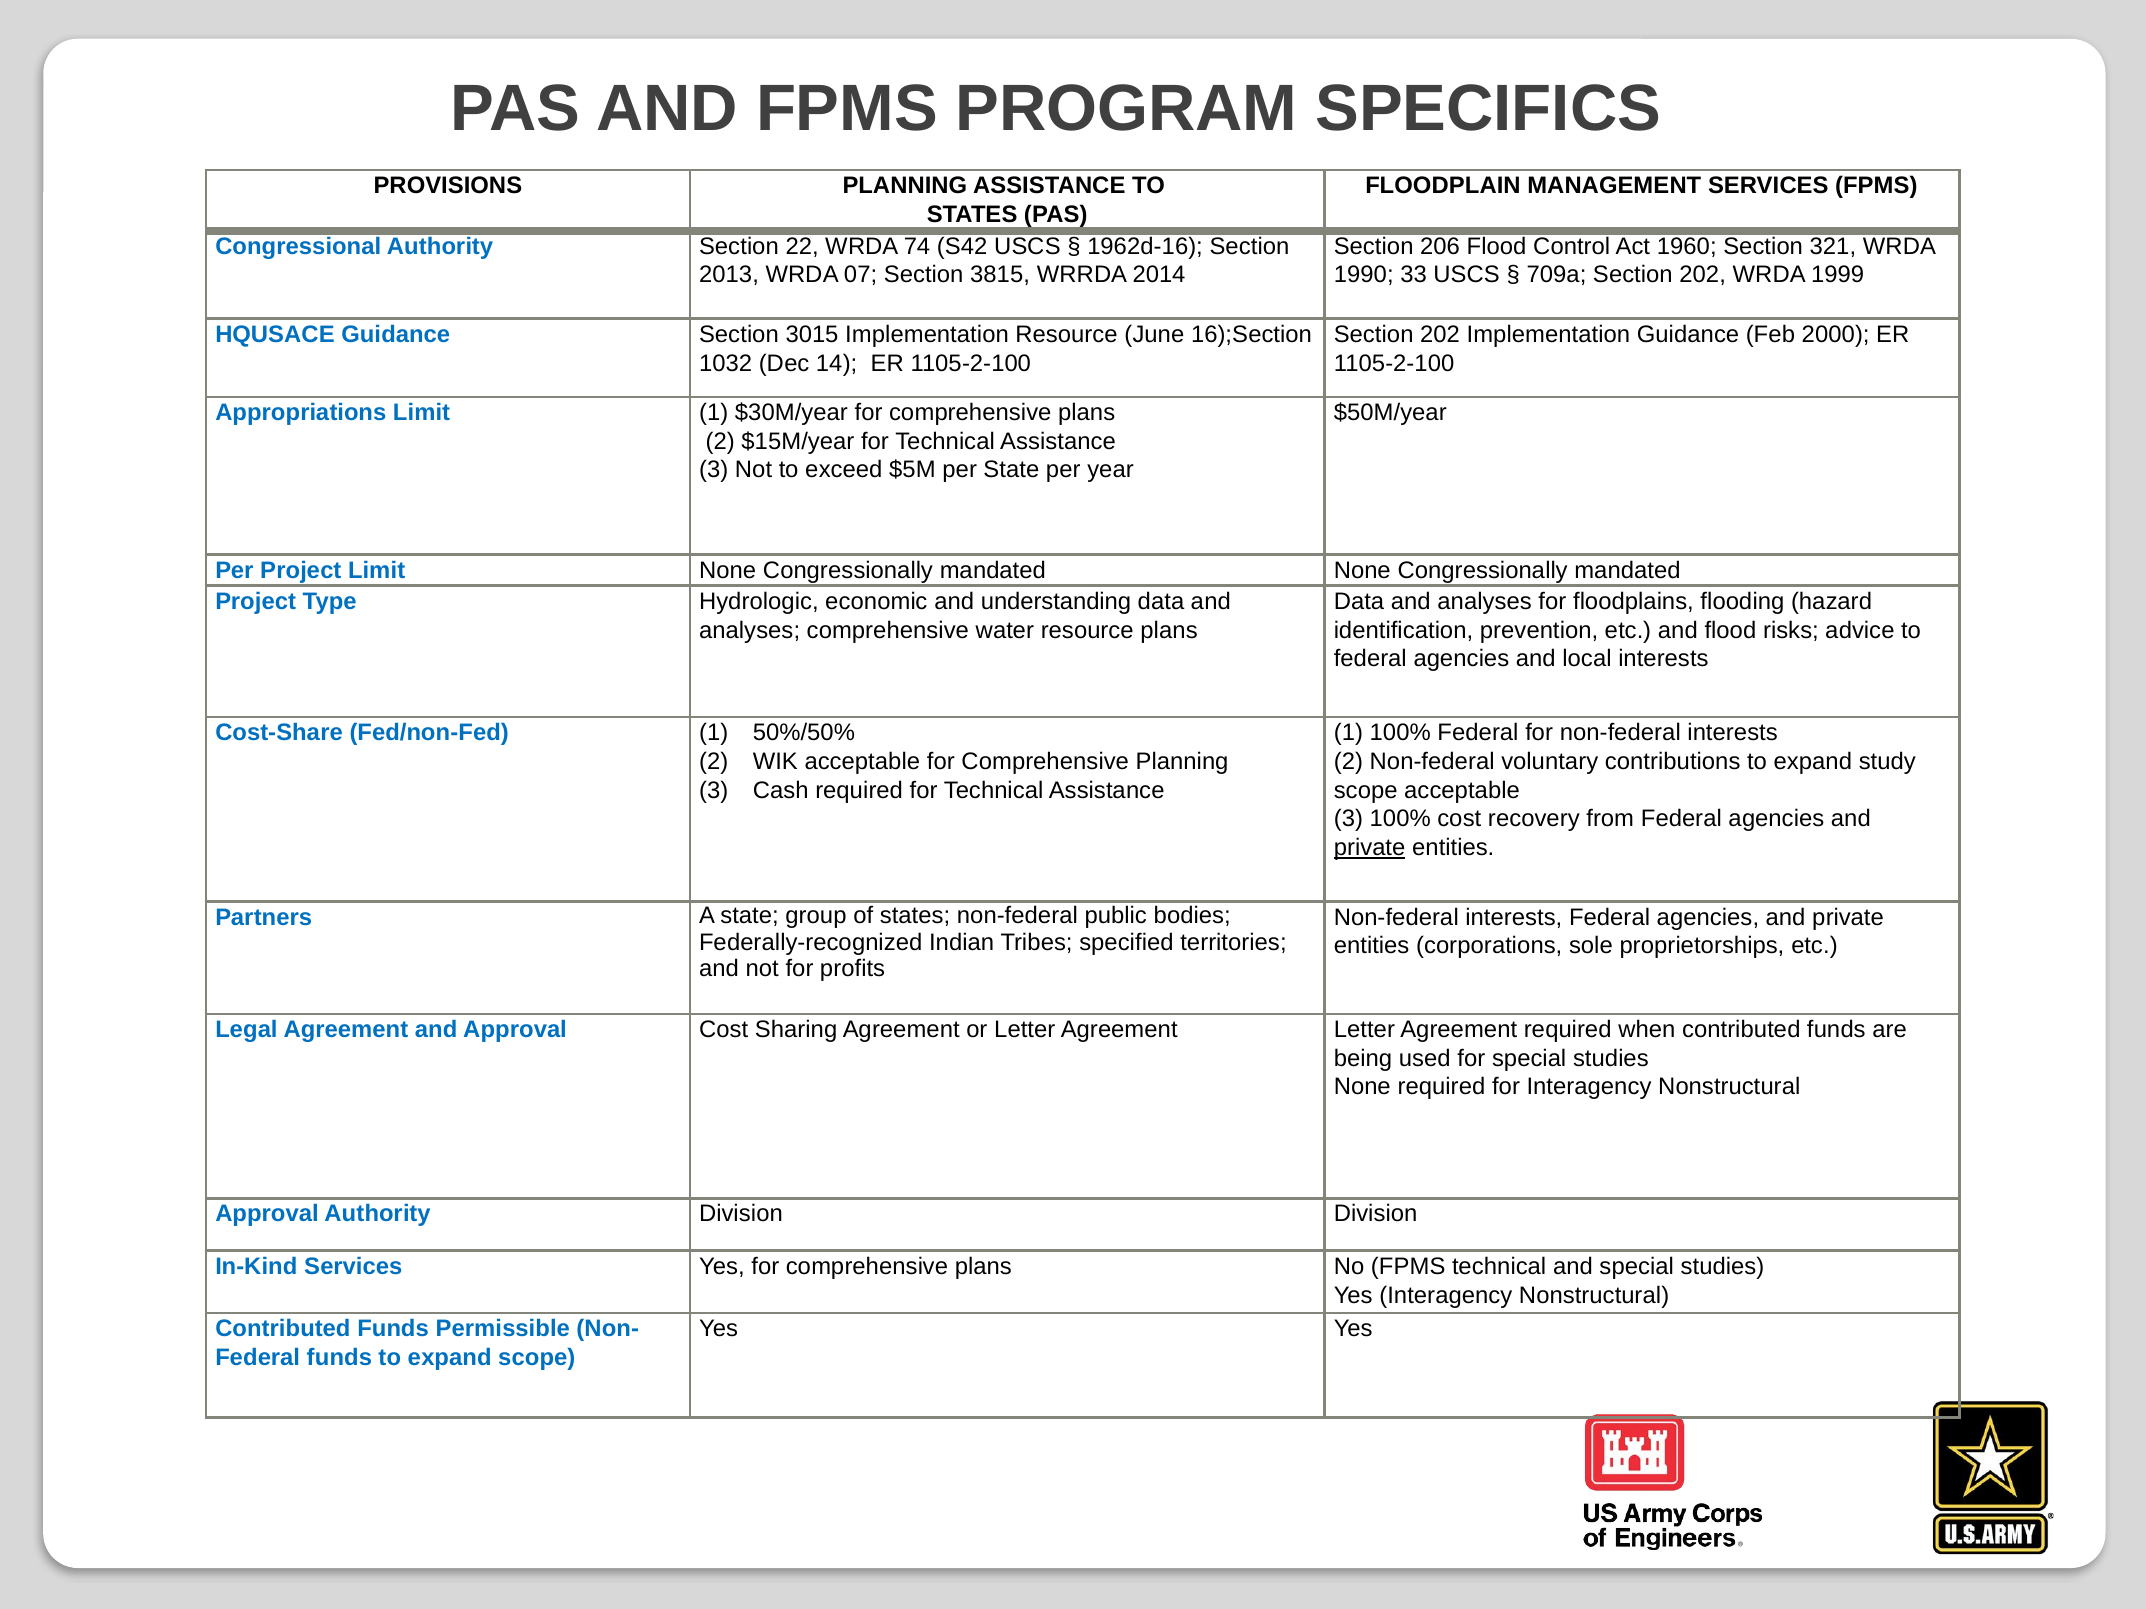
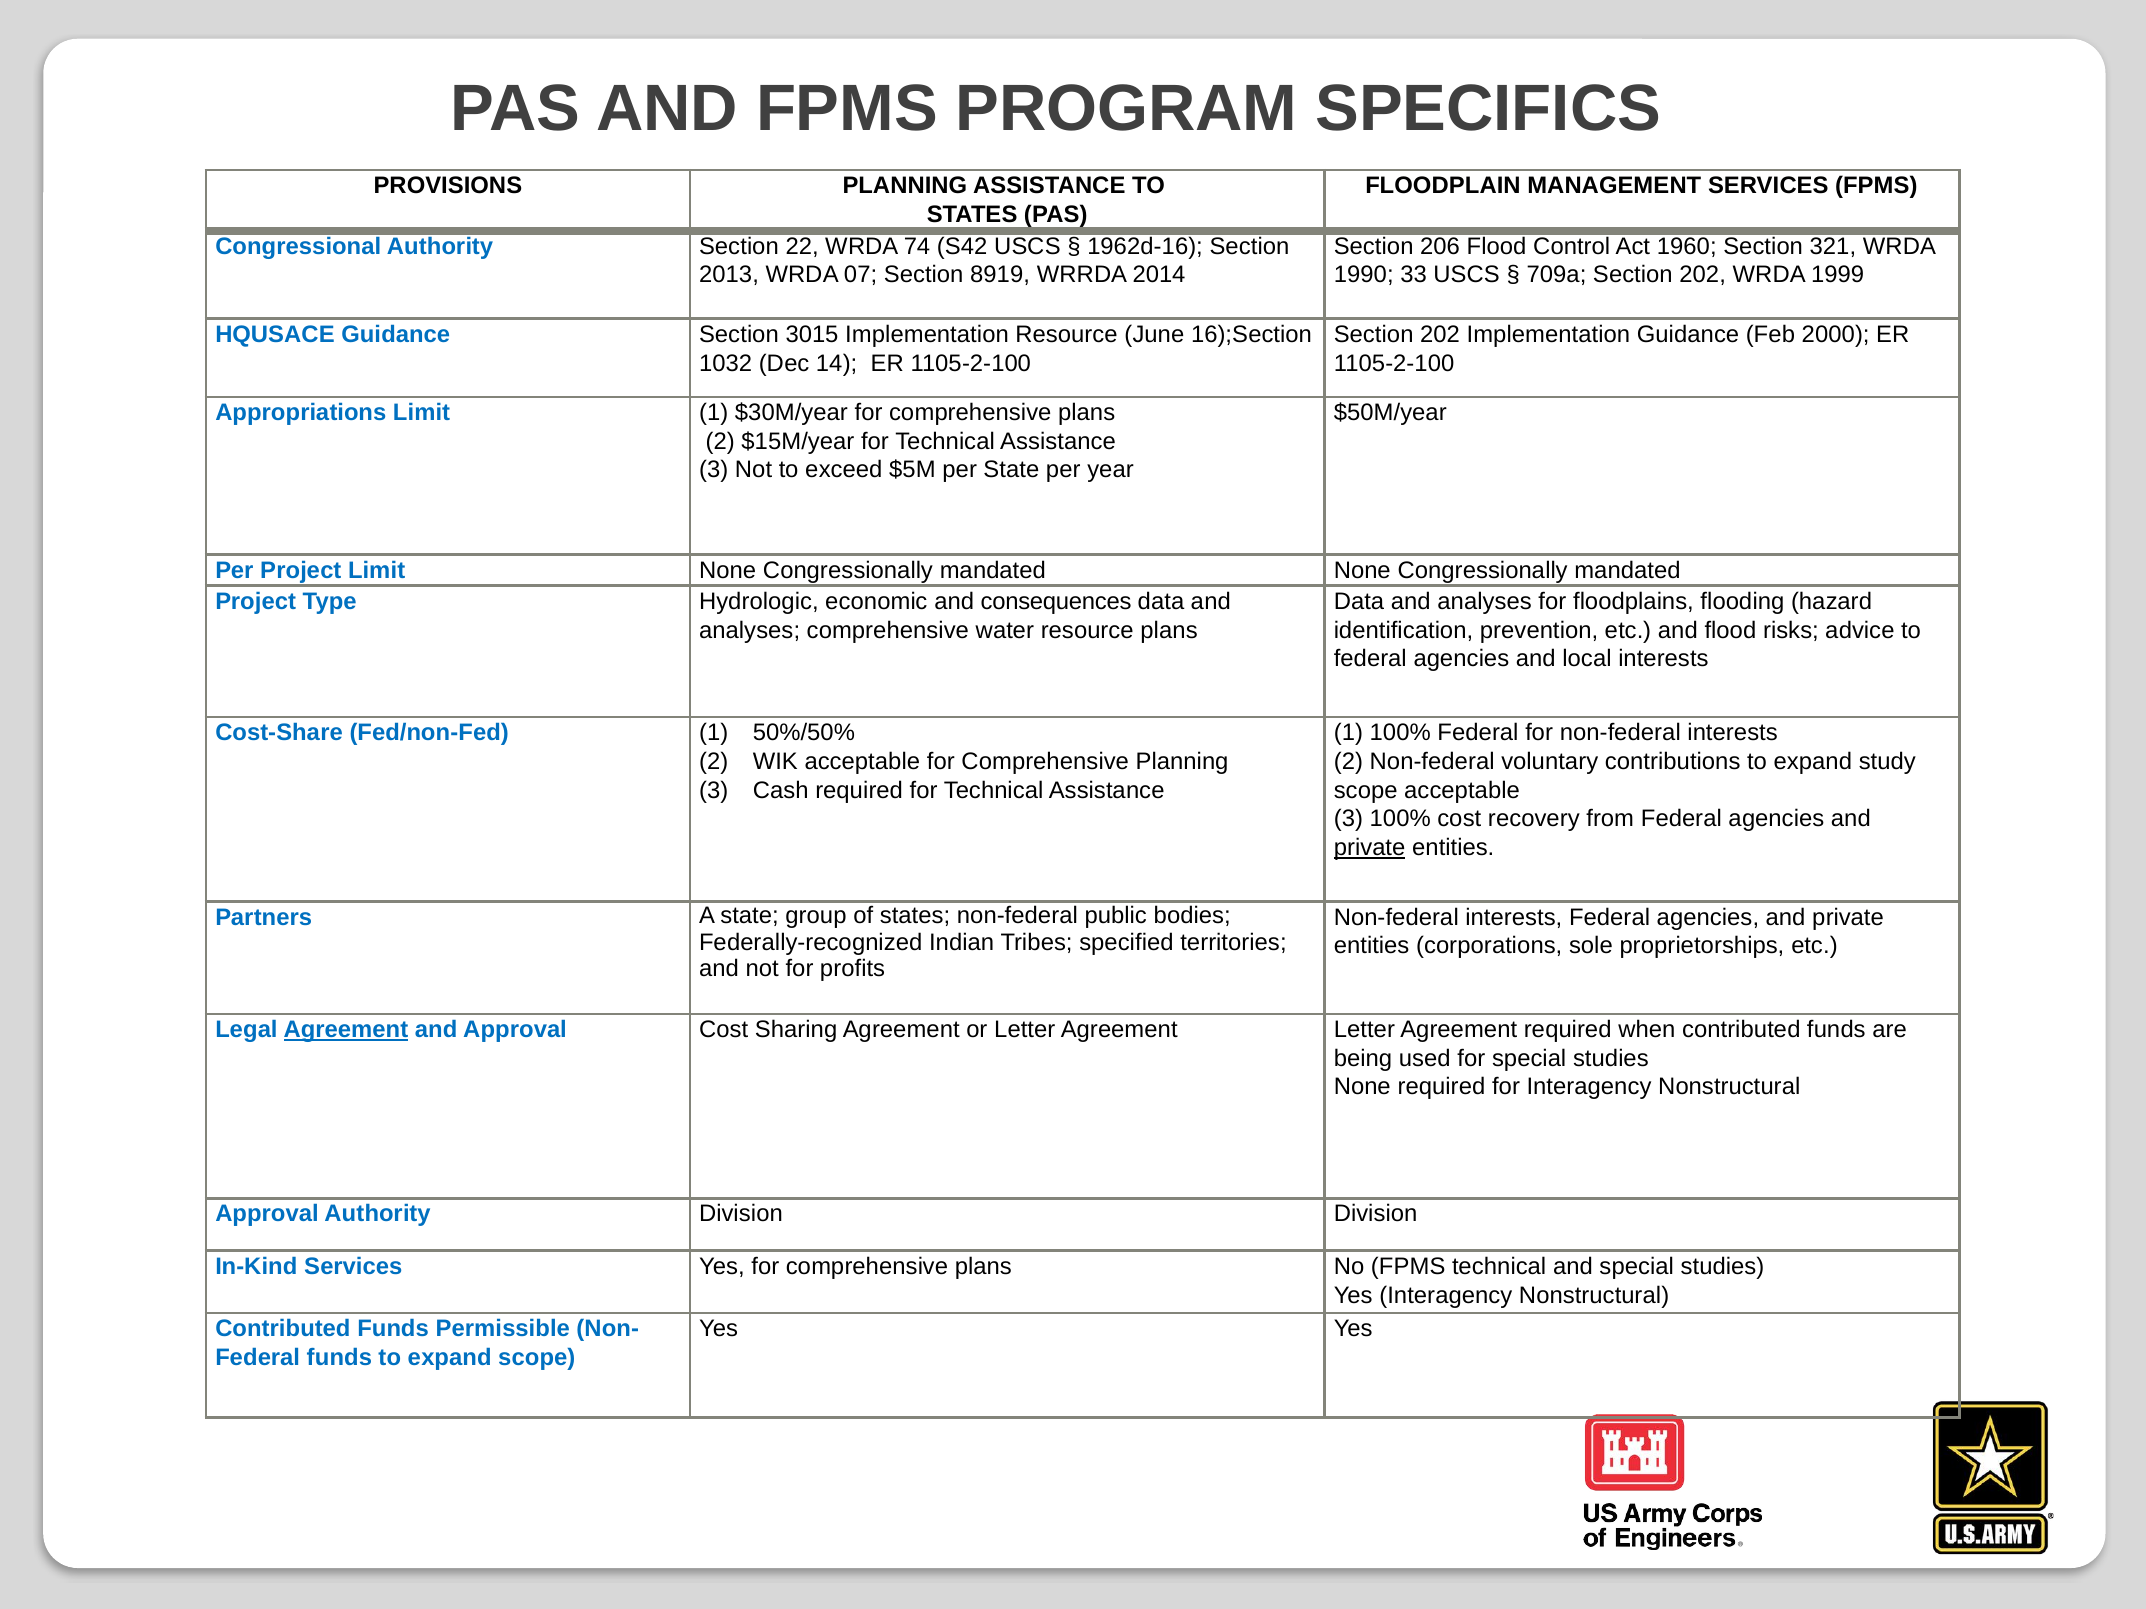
3815: 3815 -> 8919
understanding: understanding -> consequences
Agreement at (346, 1030) underline: none -> present
